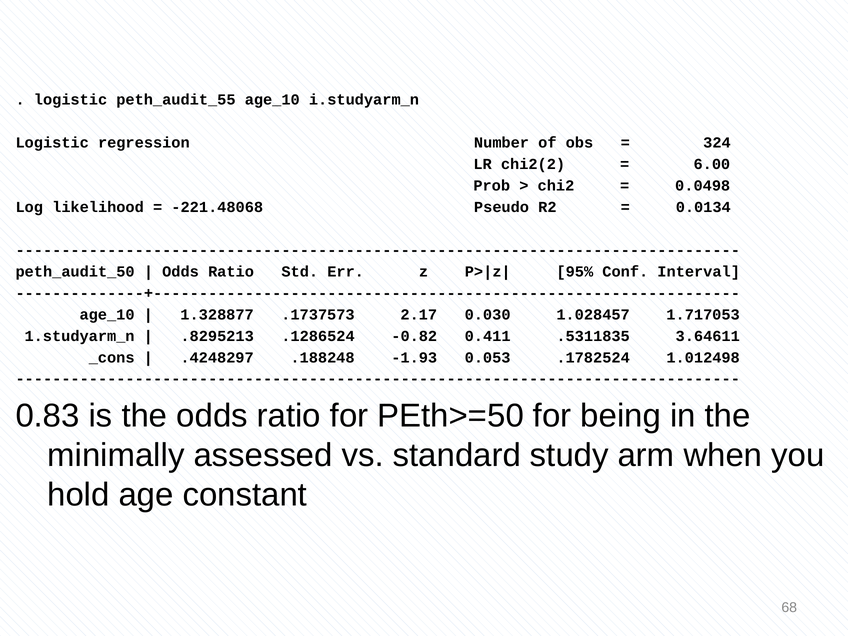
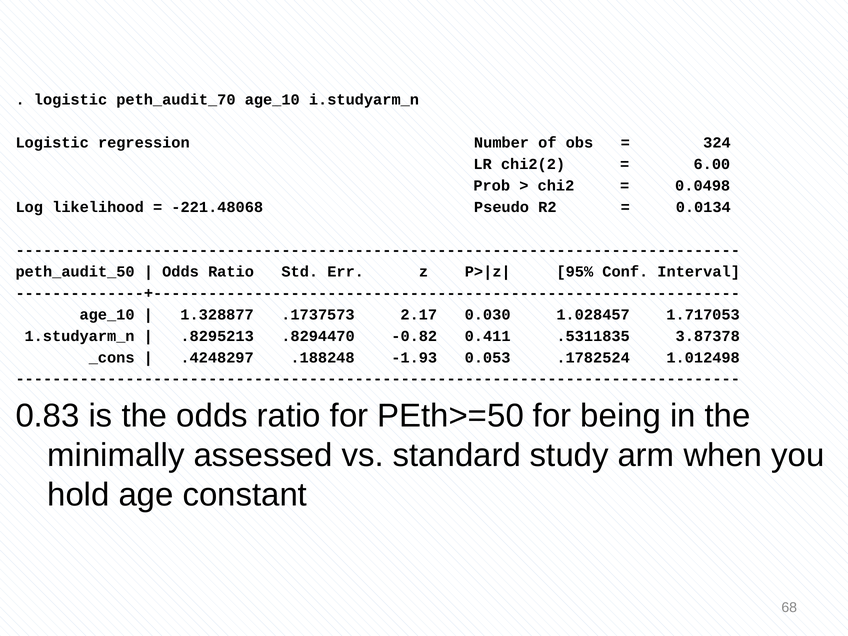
peth_audit_55: peth_audit_55 -> peth_audit_70
.1286524: .1286524 -> .8294470
3.64611: 3.64611 -> 3.87378
